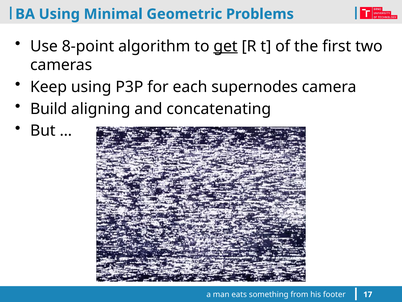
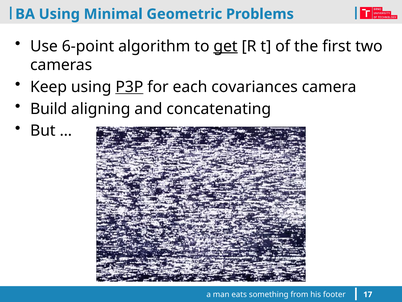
8-point: 8-point -> 6-point
P3P underline: none -> present
supernodes: supernodes -> covariances
